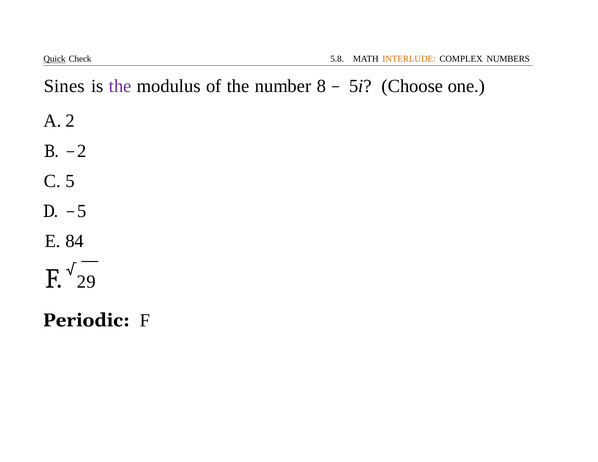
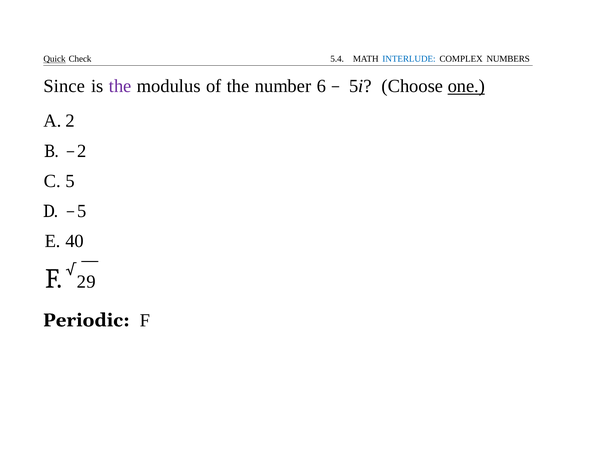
5.8: 5.8 -> 5.4
INTERLUDE colour: orange -> blue
Sines: Sines -> Since
8: 8 -> 6
one underline: none -> present
84: 84 -> 40
